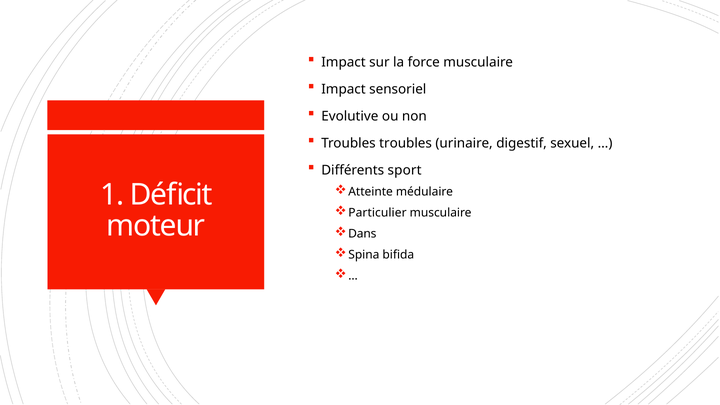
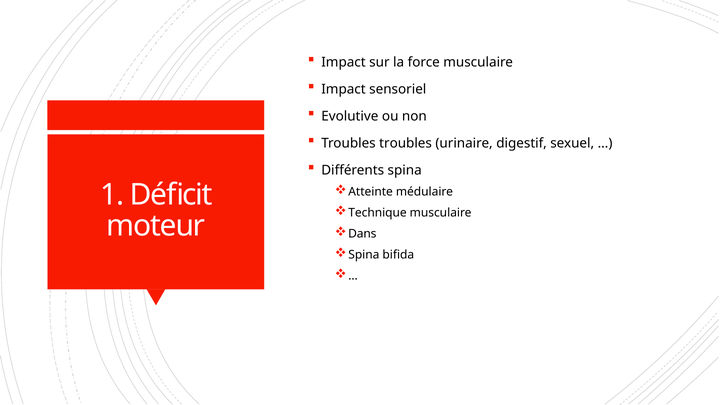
Différents sport: sport -> spina
Particulier: Particulier -> Technique
